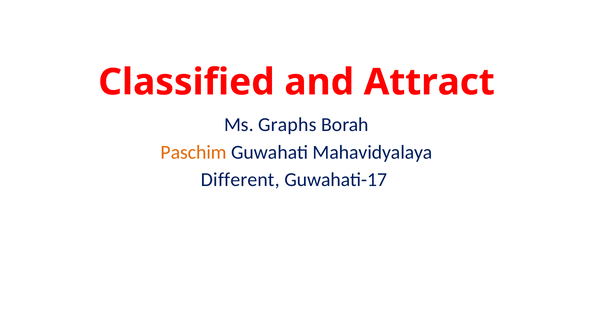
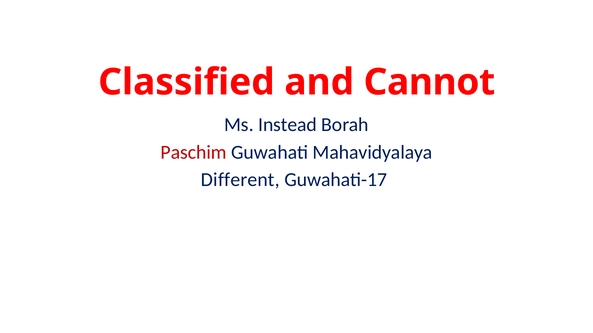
Attract: Attract -> Cannot
Graphs: Graphs -> Instead
Paschim colour: orange -> red
